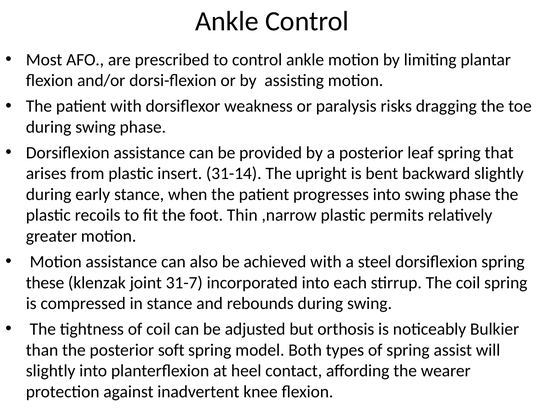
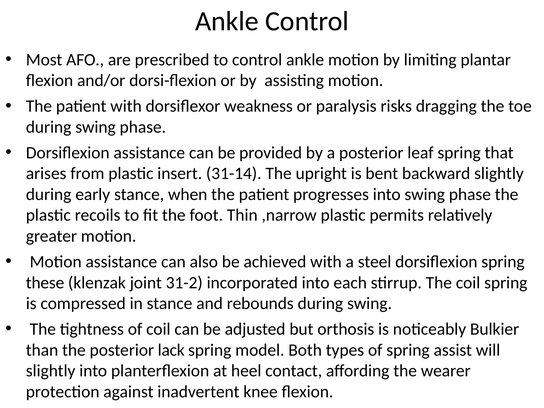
31-7: 31-7 -> 31-2
soft: soft -> lack
